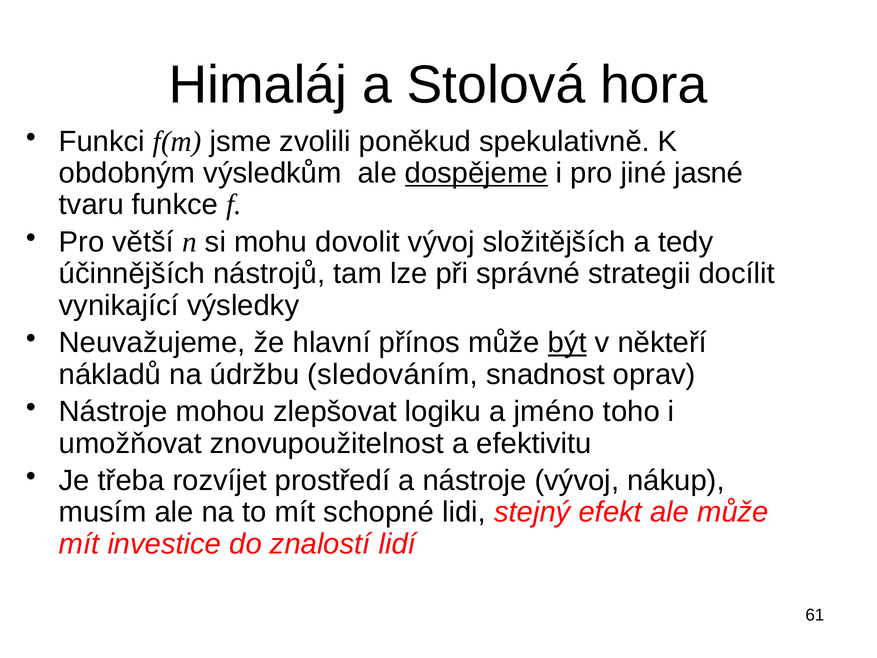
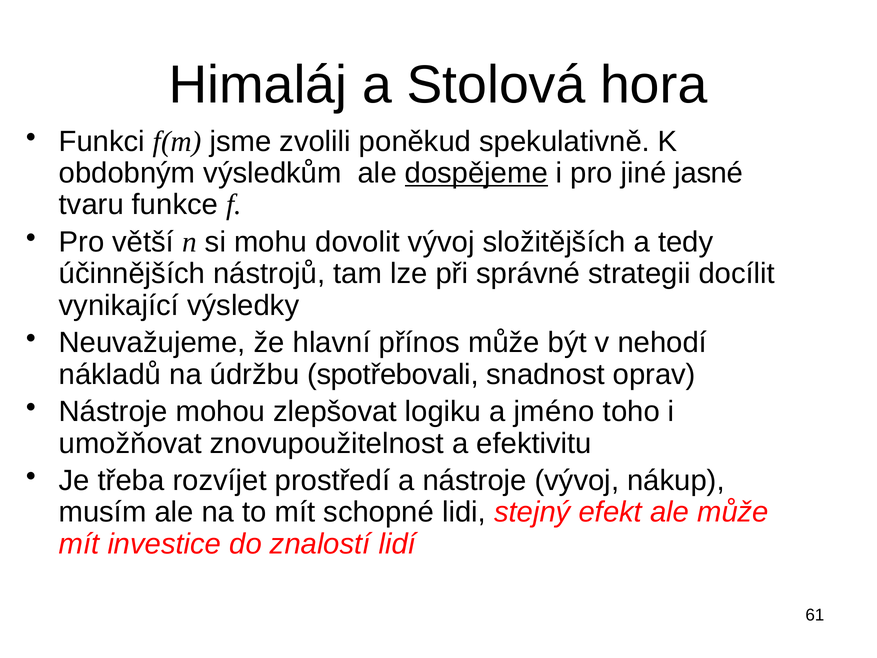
být underline: present -> none
někteří: někteří -> nehodí
sledováním: sledováním -> spotřebovali
